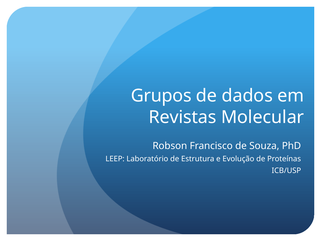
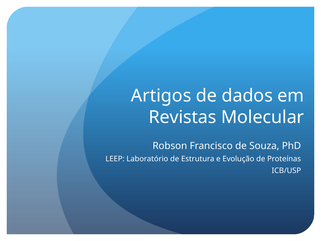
Grupos: Grupos -> Artigos
